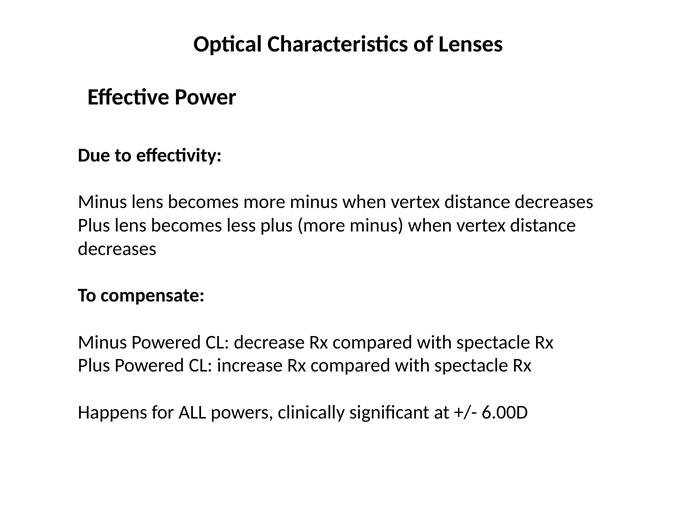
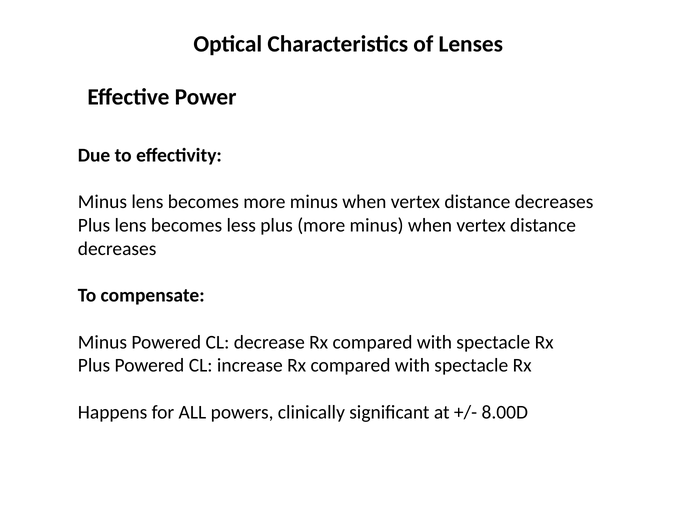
6.00D: 6.00D -> 8.00D
